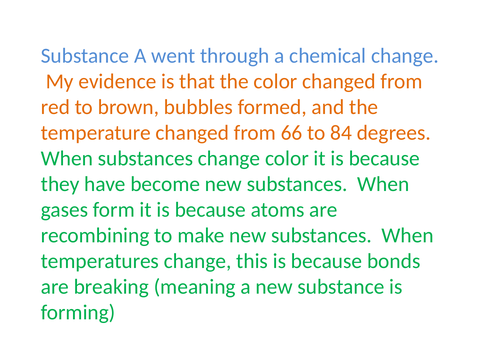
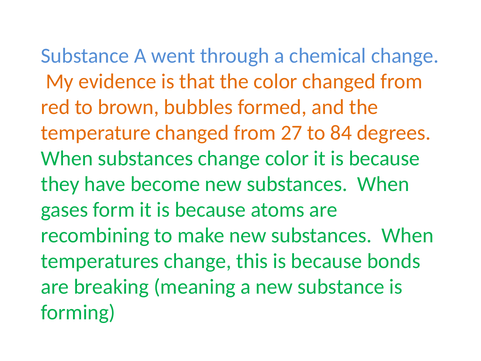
66: 66 -> 27
